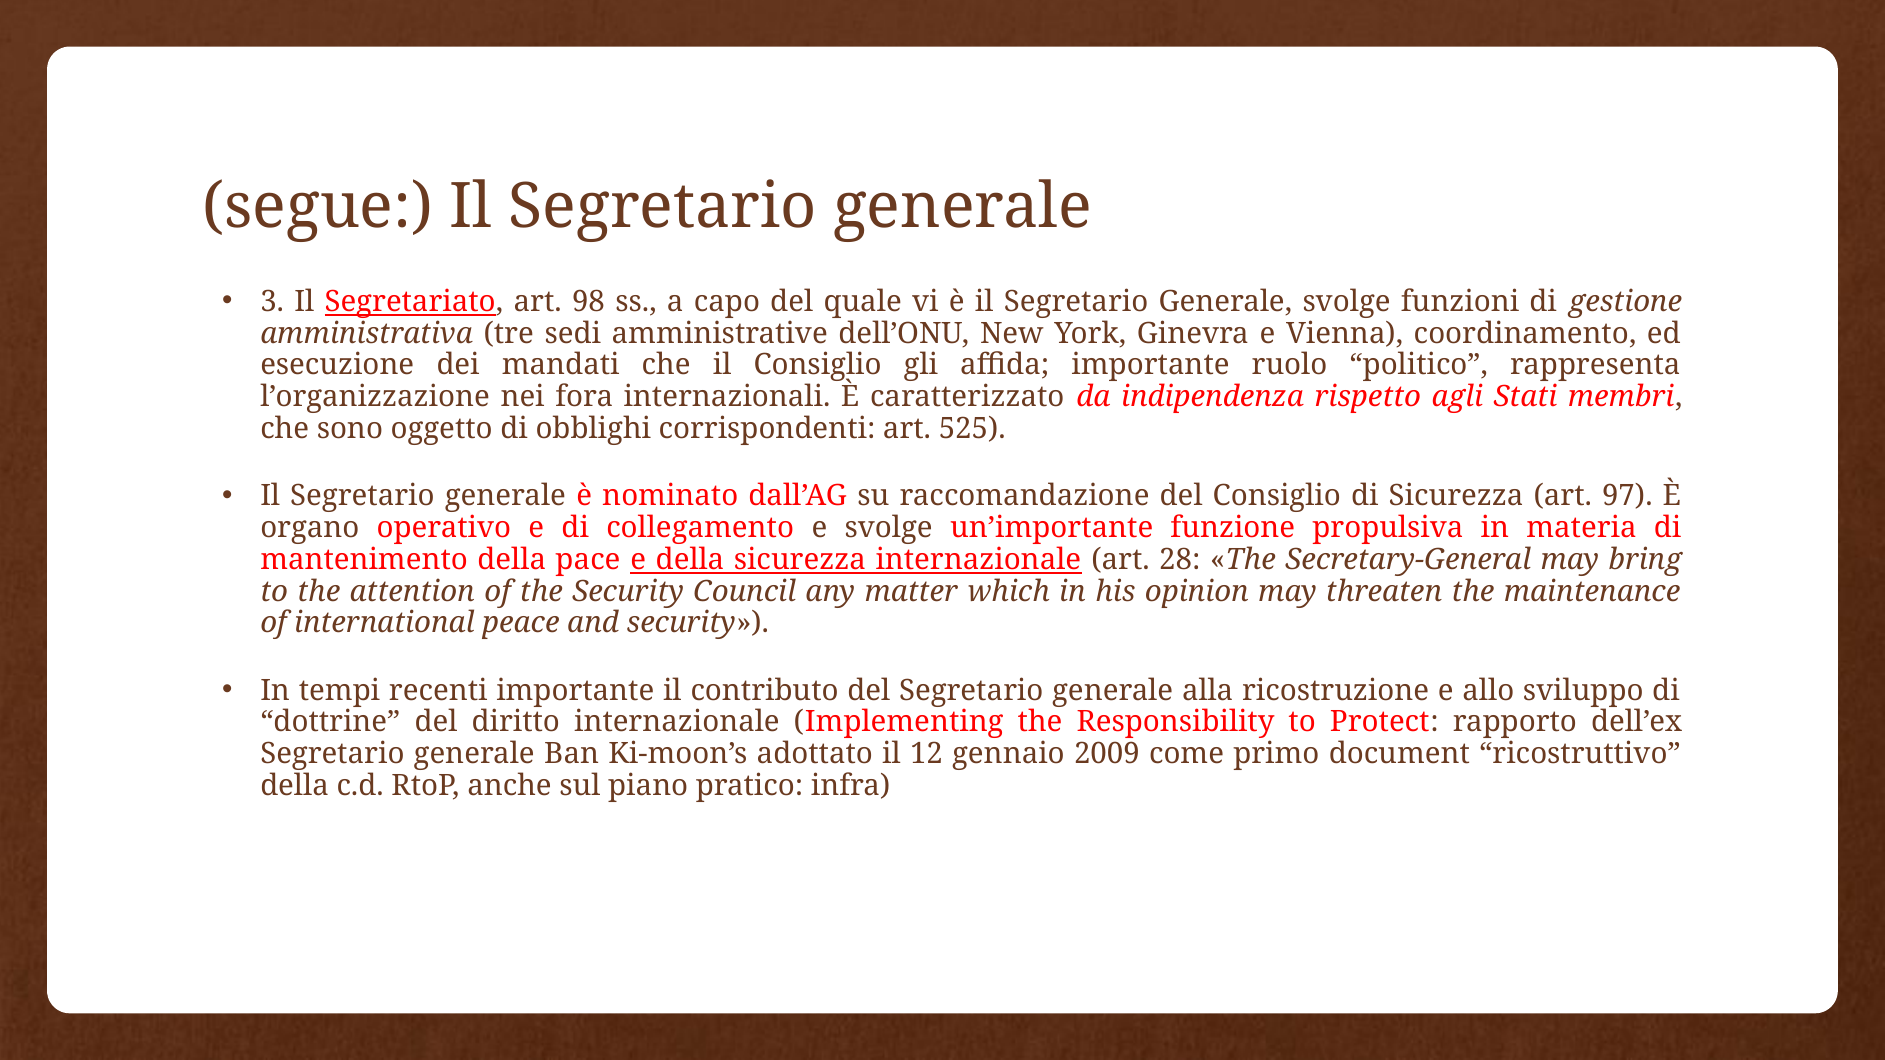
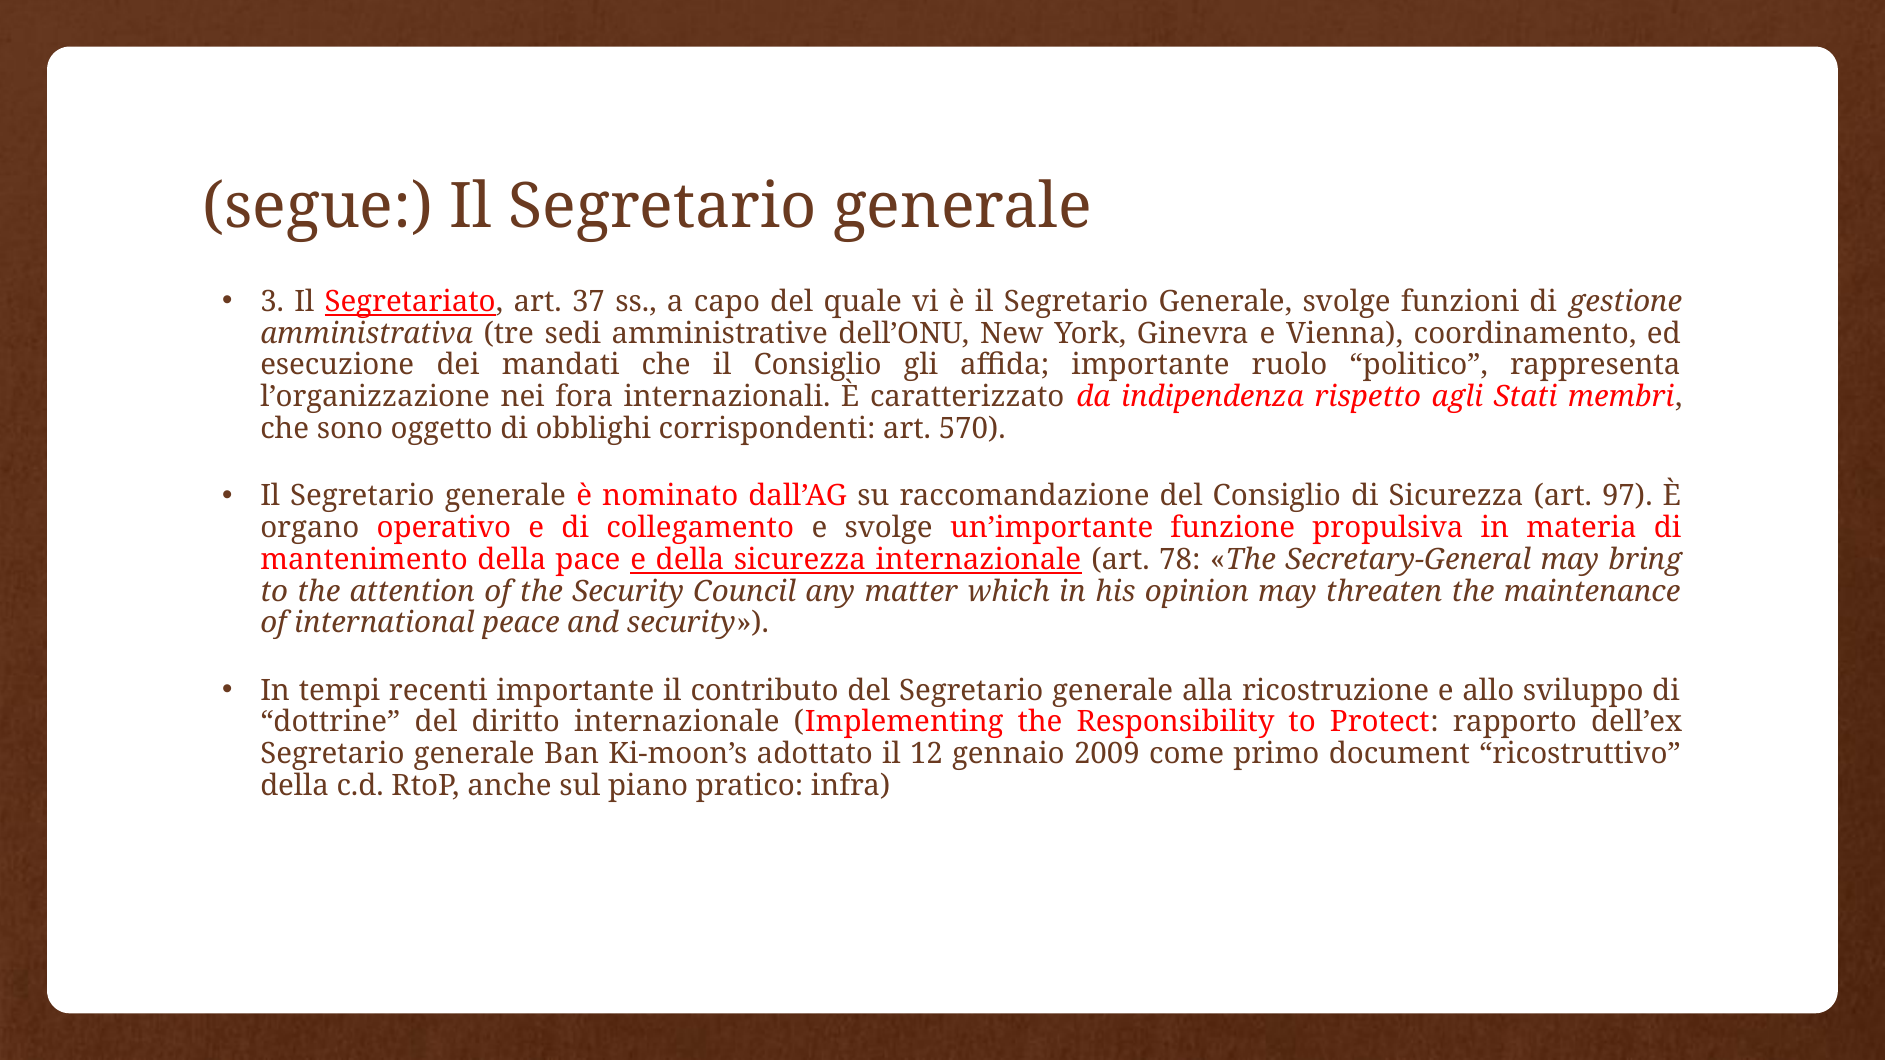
98: 98 -> 37
525: 525 -> 570
28: 28 -> 78
